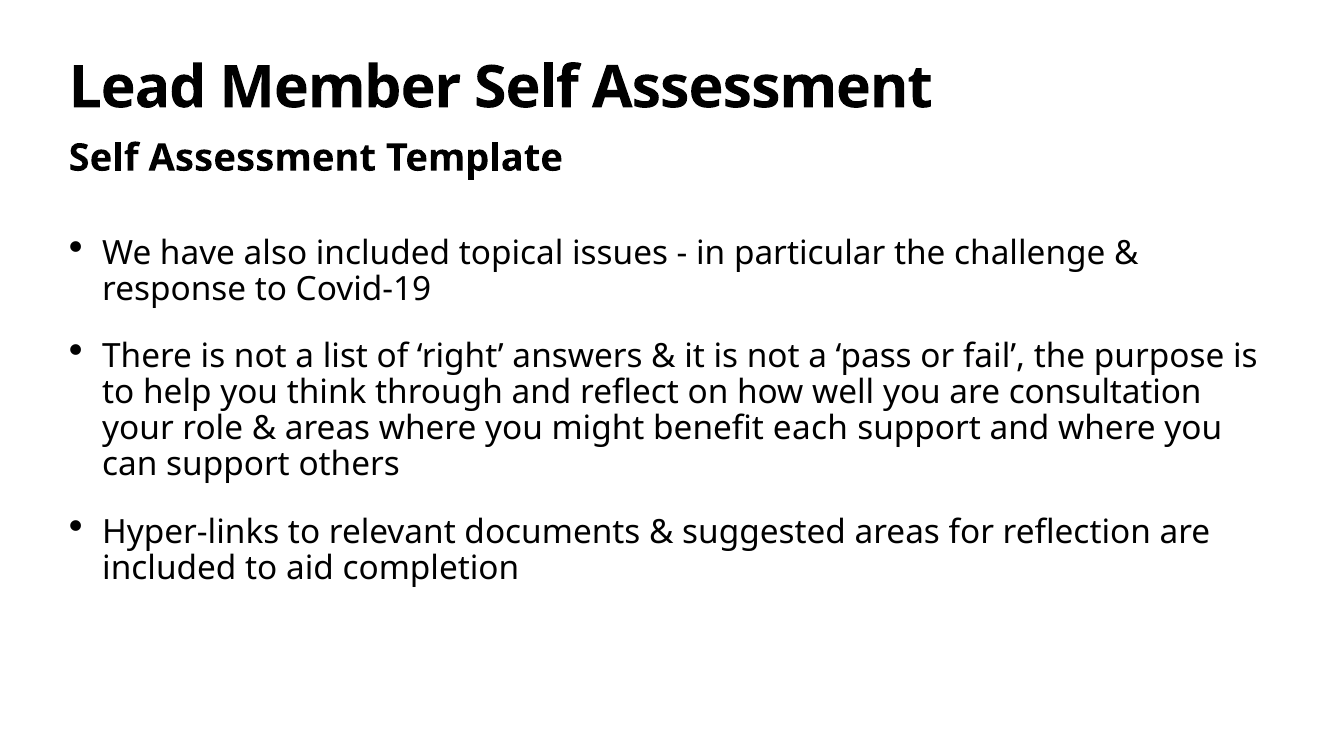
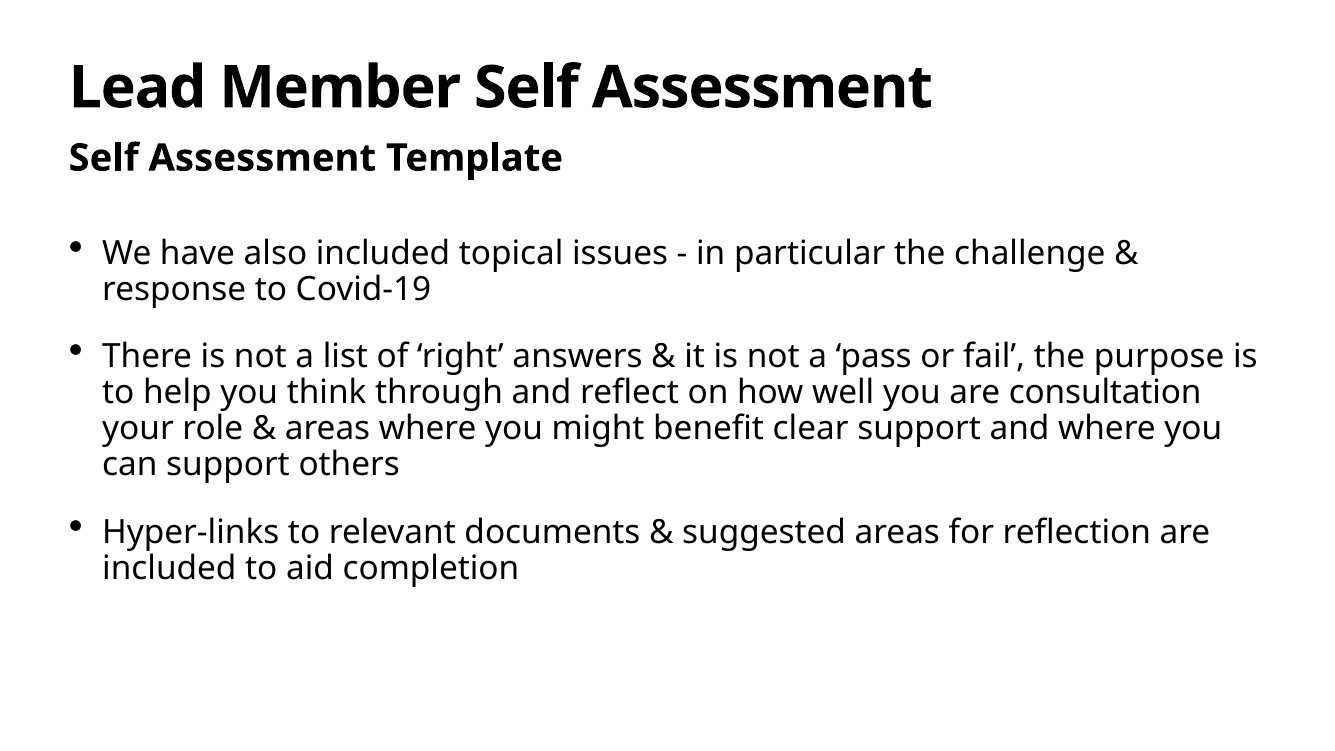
each: each -> clear
